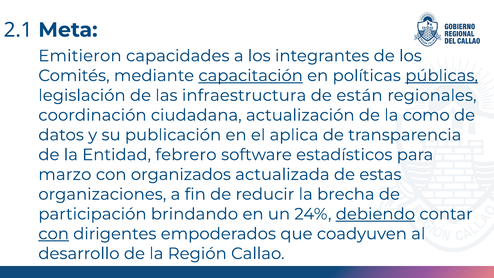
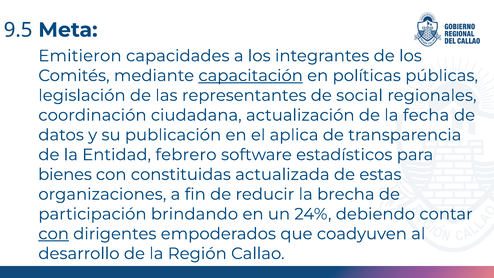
2.1: 2.1 -> 9.5
públicas underline: present -> none
infraestructura: infraestructura -> representantes
están: están -> social
como: como -> fecha
marzo: marzo -> bienes
organizados: organizados -> constituidas
debiendo underline: present -> none
